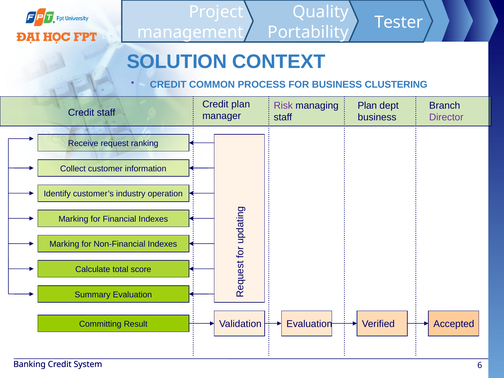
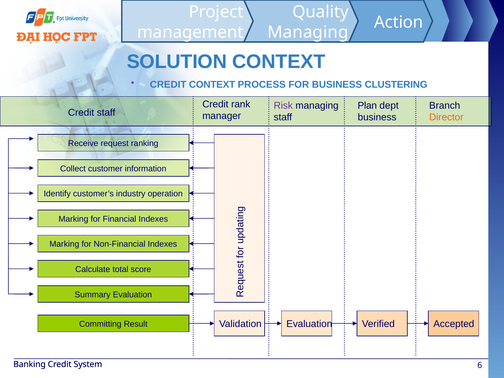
Tester: Tester -> Action
Portability at (308, 32): Portability -> Managing
CREDIT COMMON: COMMON -> CONTEXT
Credit plan: plan -> rank
Director colour: purple -> orange
